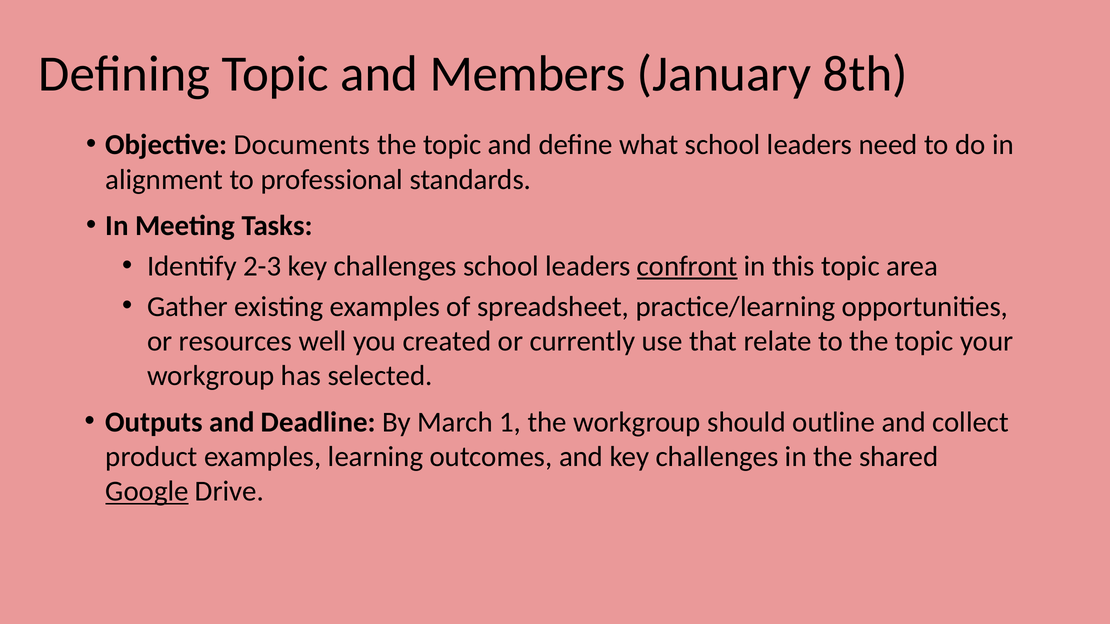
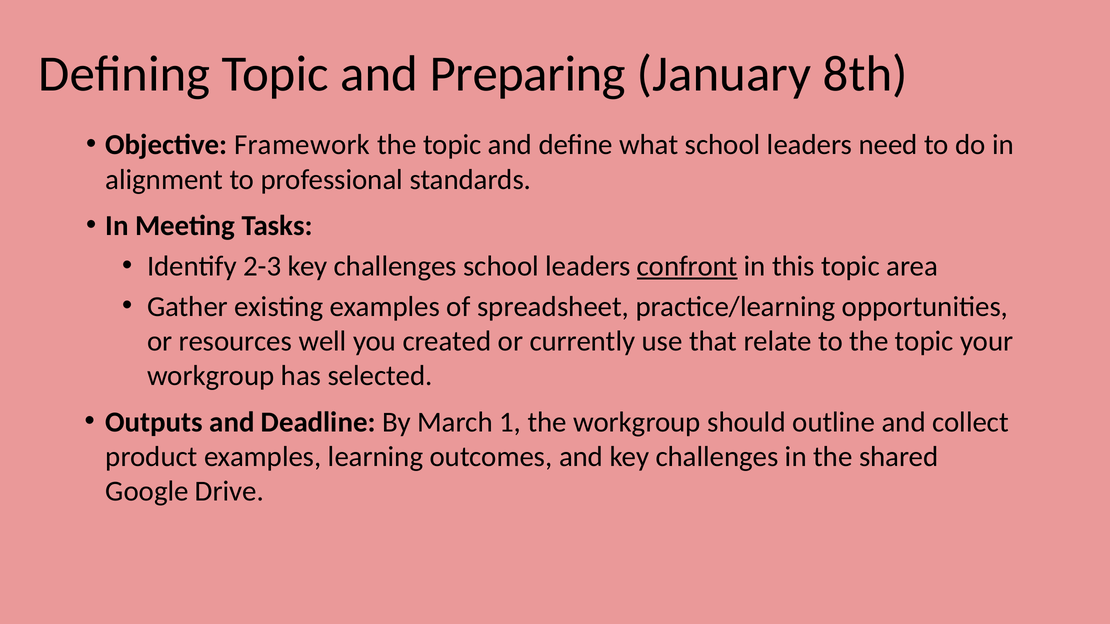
Members: Members -> Preparing
Documents: Documents -> Framework
Google underline: present -> none
